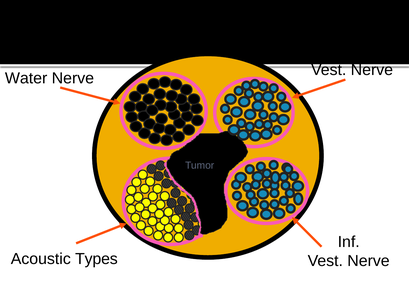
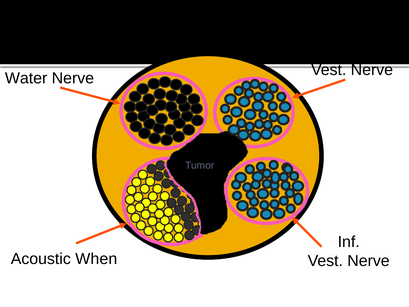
Types: Types -> When
